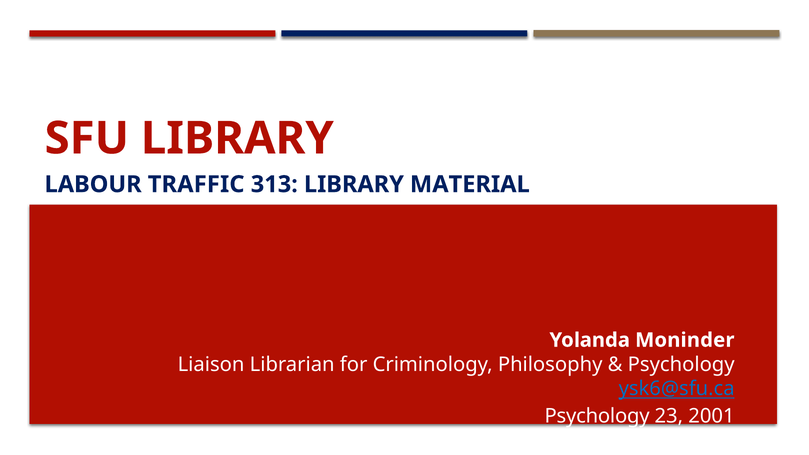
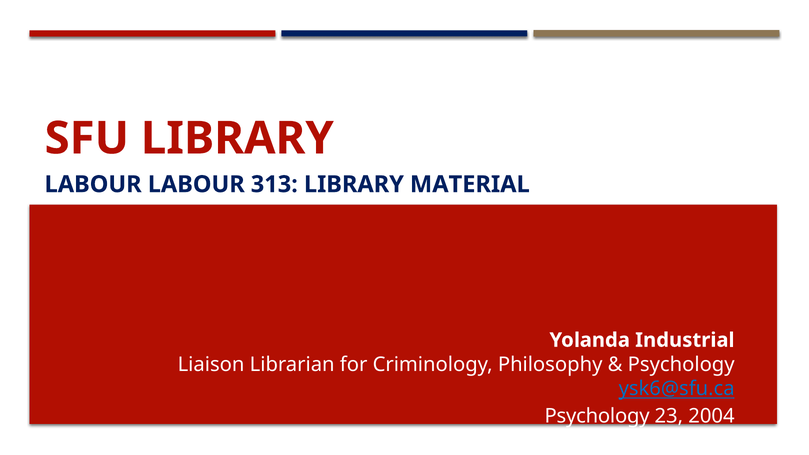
LABOUR TRAFFIC: TRAFFIC -> LABOUR
Moninder: Moninder -> Industrial
2001: 2001 -> 2004
